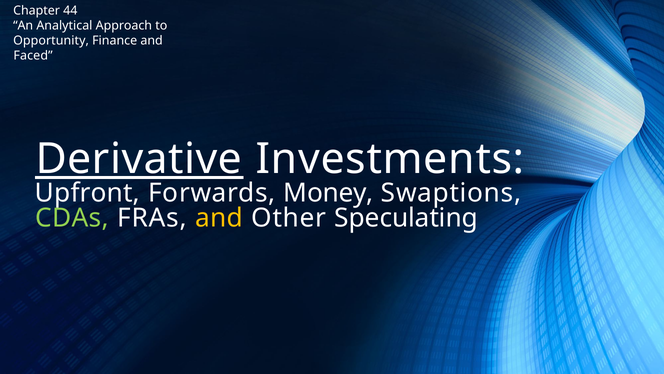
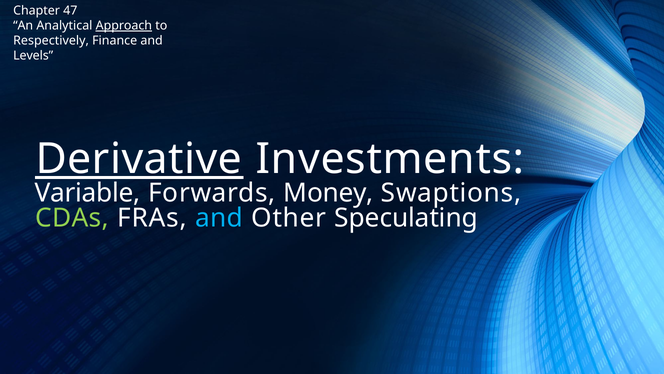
44: 44 -> 47
Approach underline: none -> present
Opportunity: Opportunity -> Respectively
Faced: Faced -> Levels
Upfront: Upfront -> Variable
and at (219, 218) colour: yellow -> light blue
